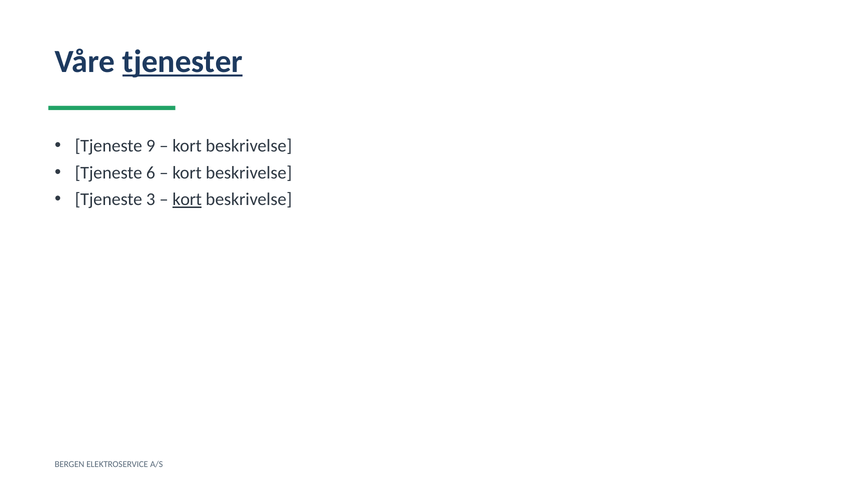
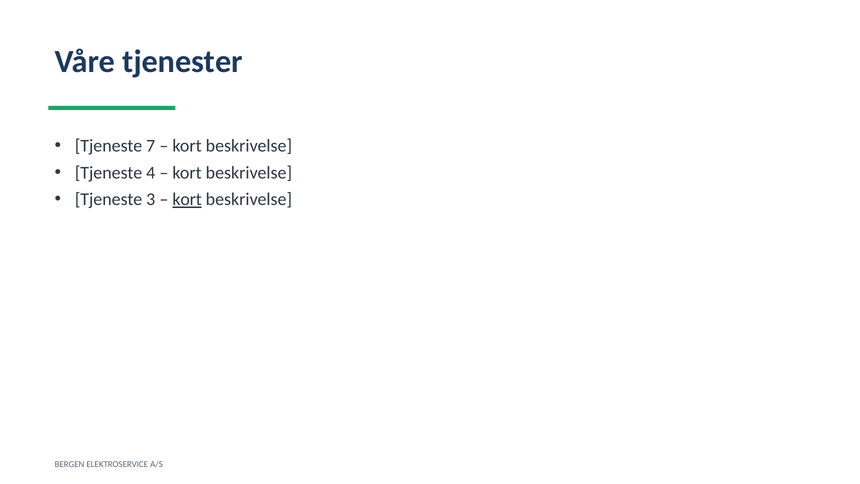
tjenester underline: present -> none
9: 9 -> 7
6: 6 -> 4
